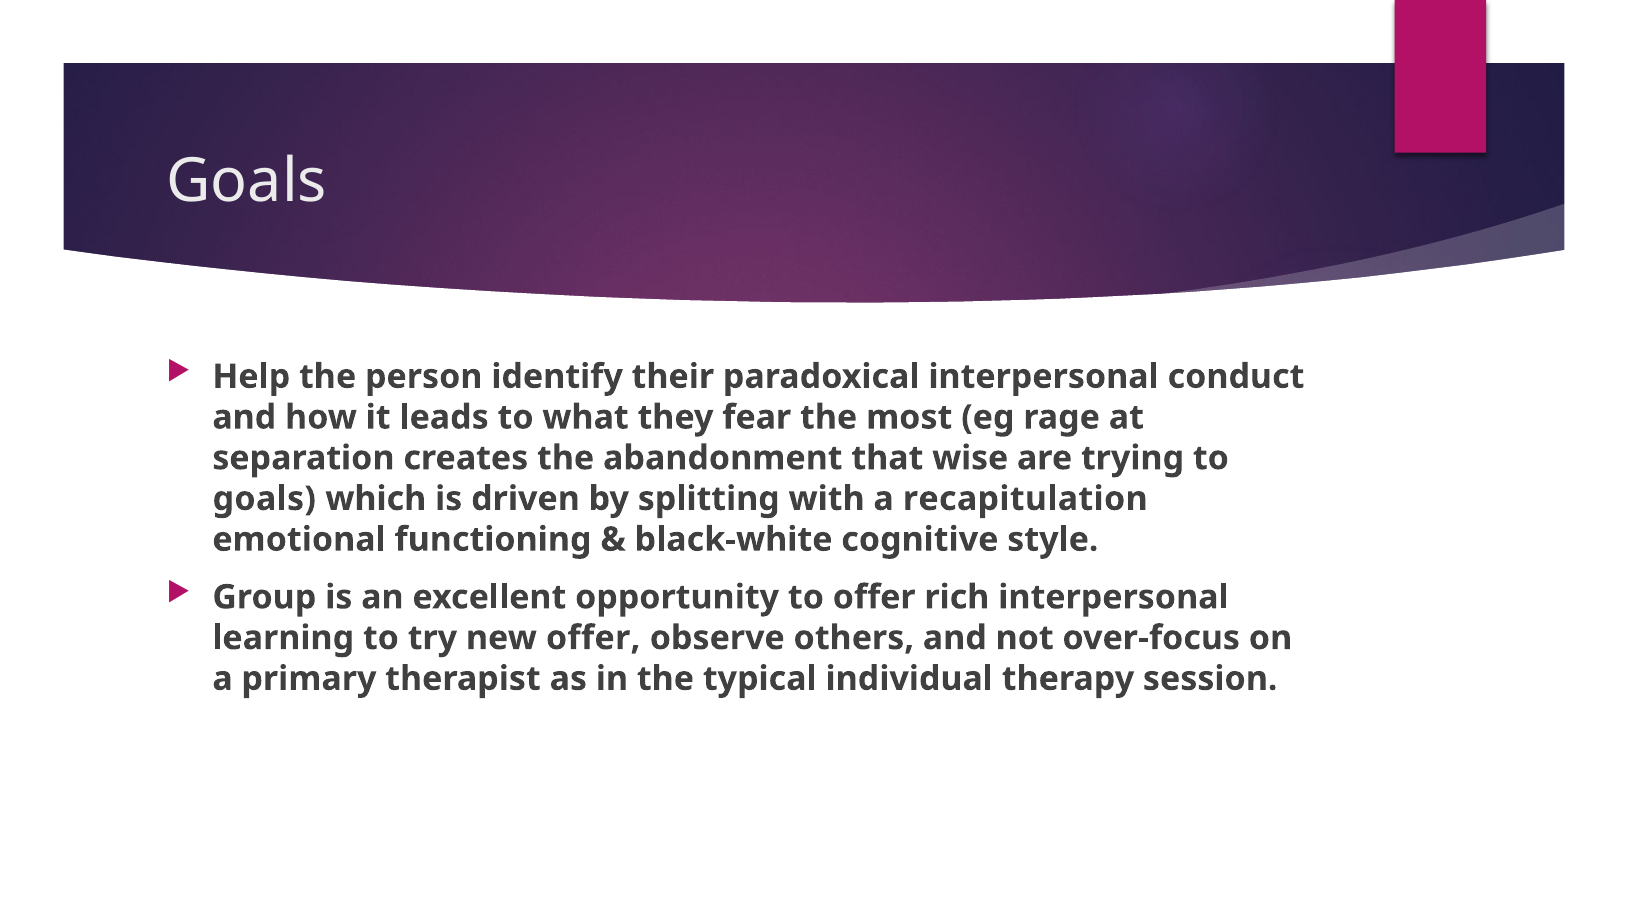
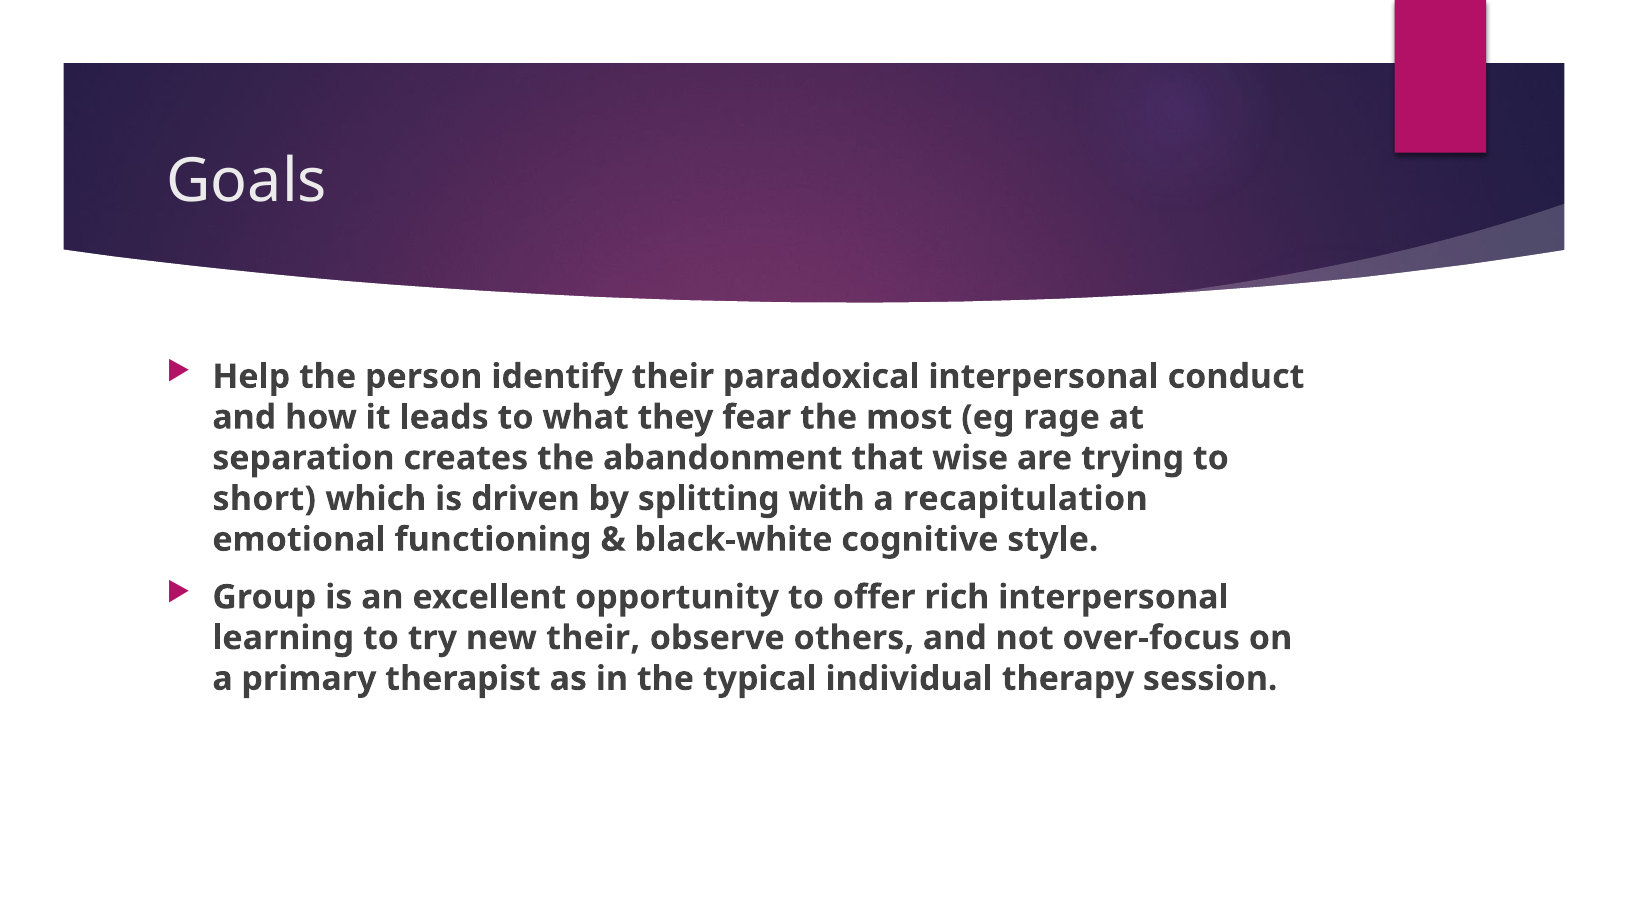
goals at (264, 499): goals -> short
new offer: offer -> their
